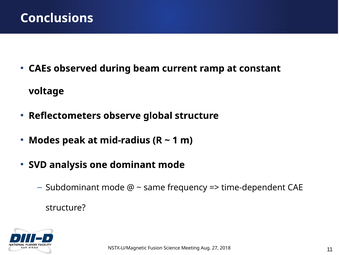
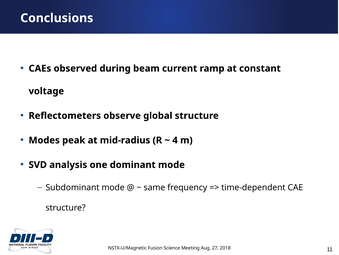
1: 1 -> 4
